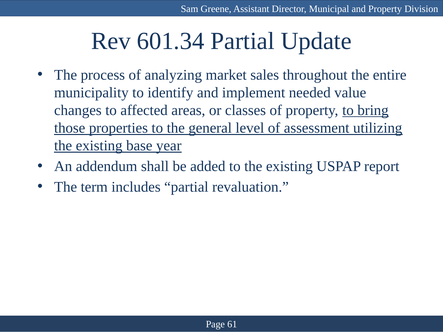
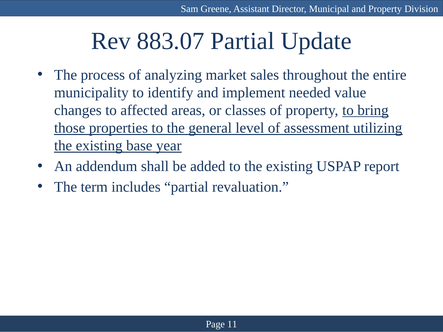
601.34: 601.34 -> 883.07
61: 61 -> 11
